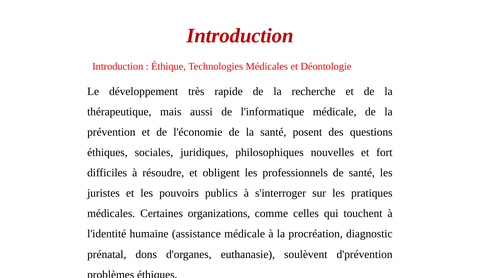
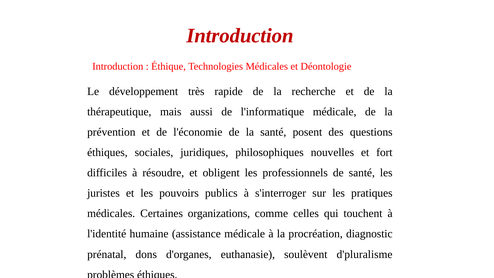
d'prévention: d'prévention -> d'pluralisme
